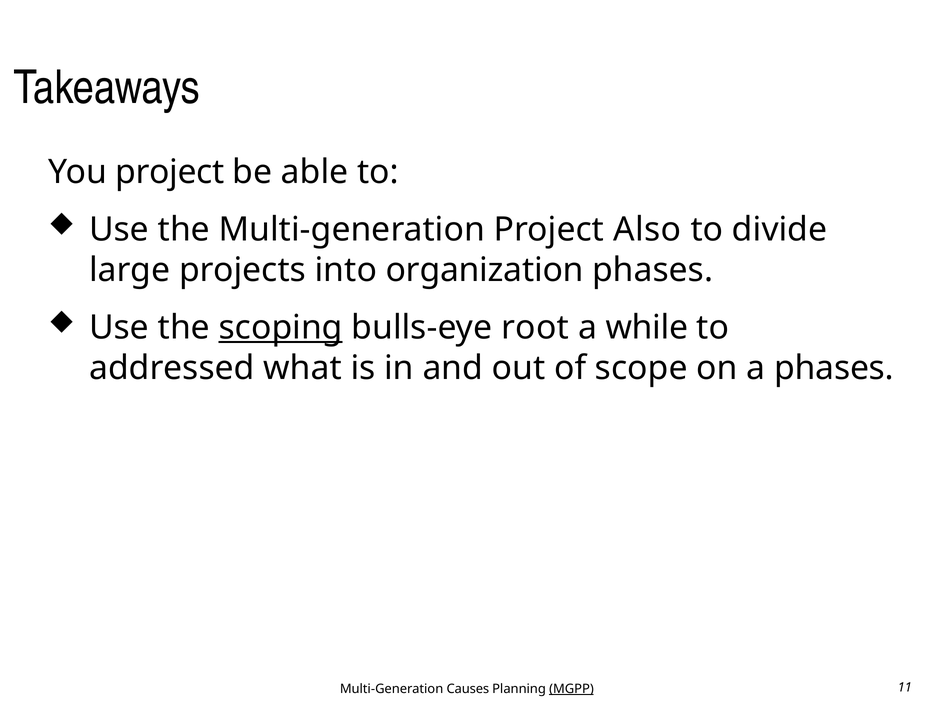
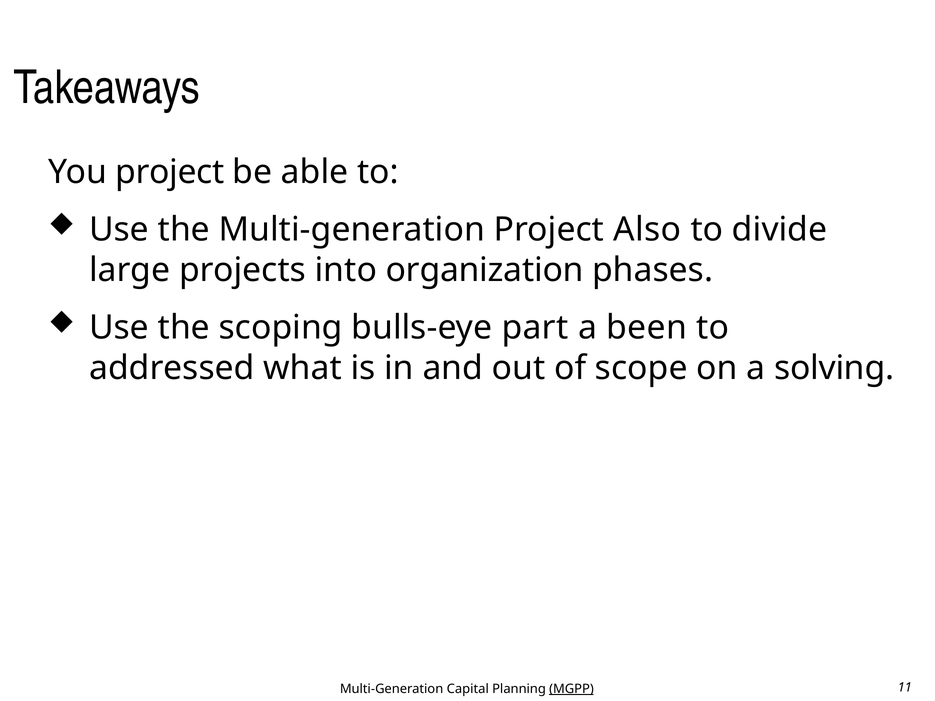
scoping underline: present -> none
root: root -> part
while: while -> been
a phases: phases -> solving
Causes: Causes -> Capital
